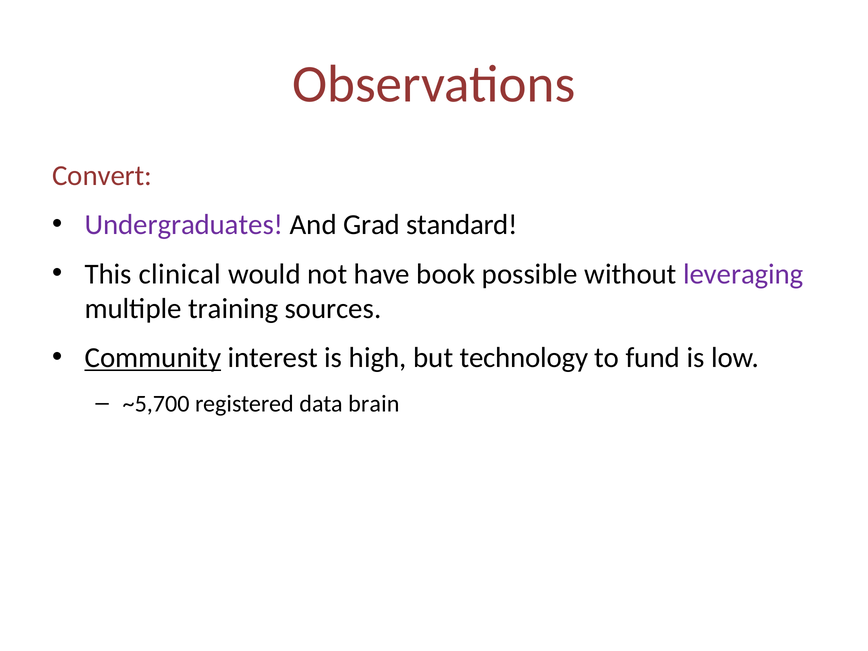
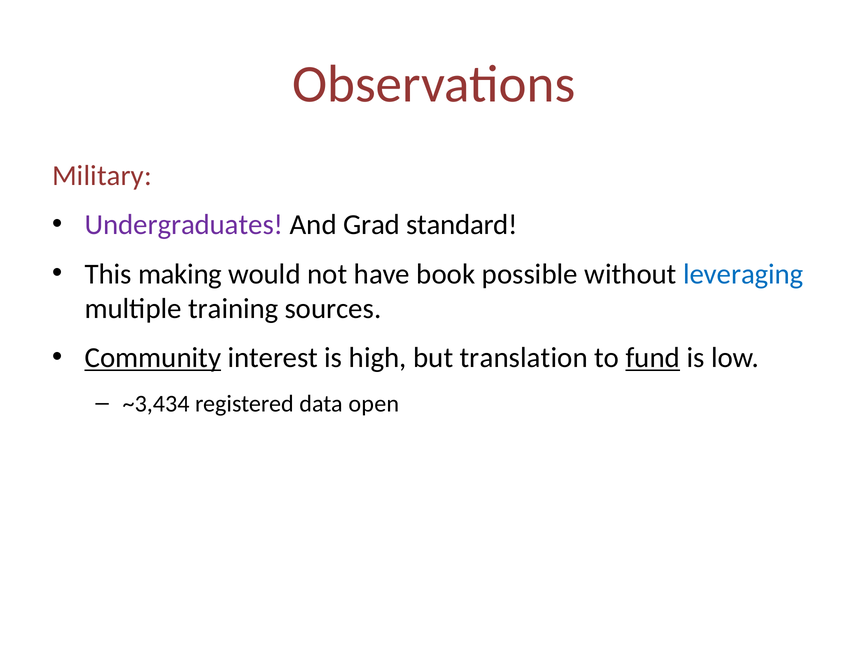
Convert: Convert -> Military
clinical: clinical -> making
leveraging colour: purple -> blue
technology: technology -> translation
fund underline: none -> present
~5,700: ~5,700 -> ~3,434
brain: brain -> open
